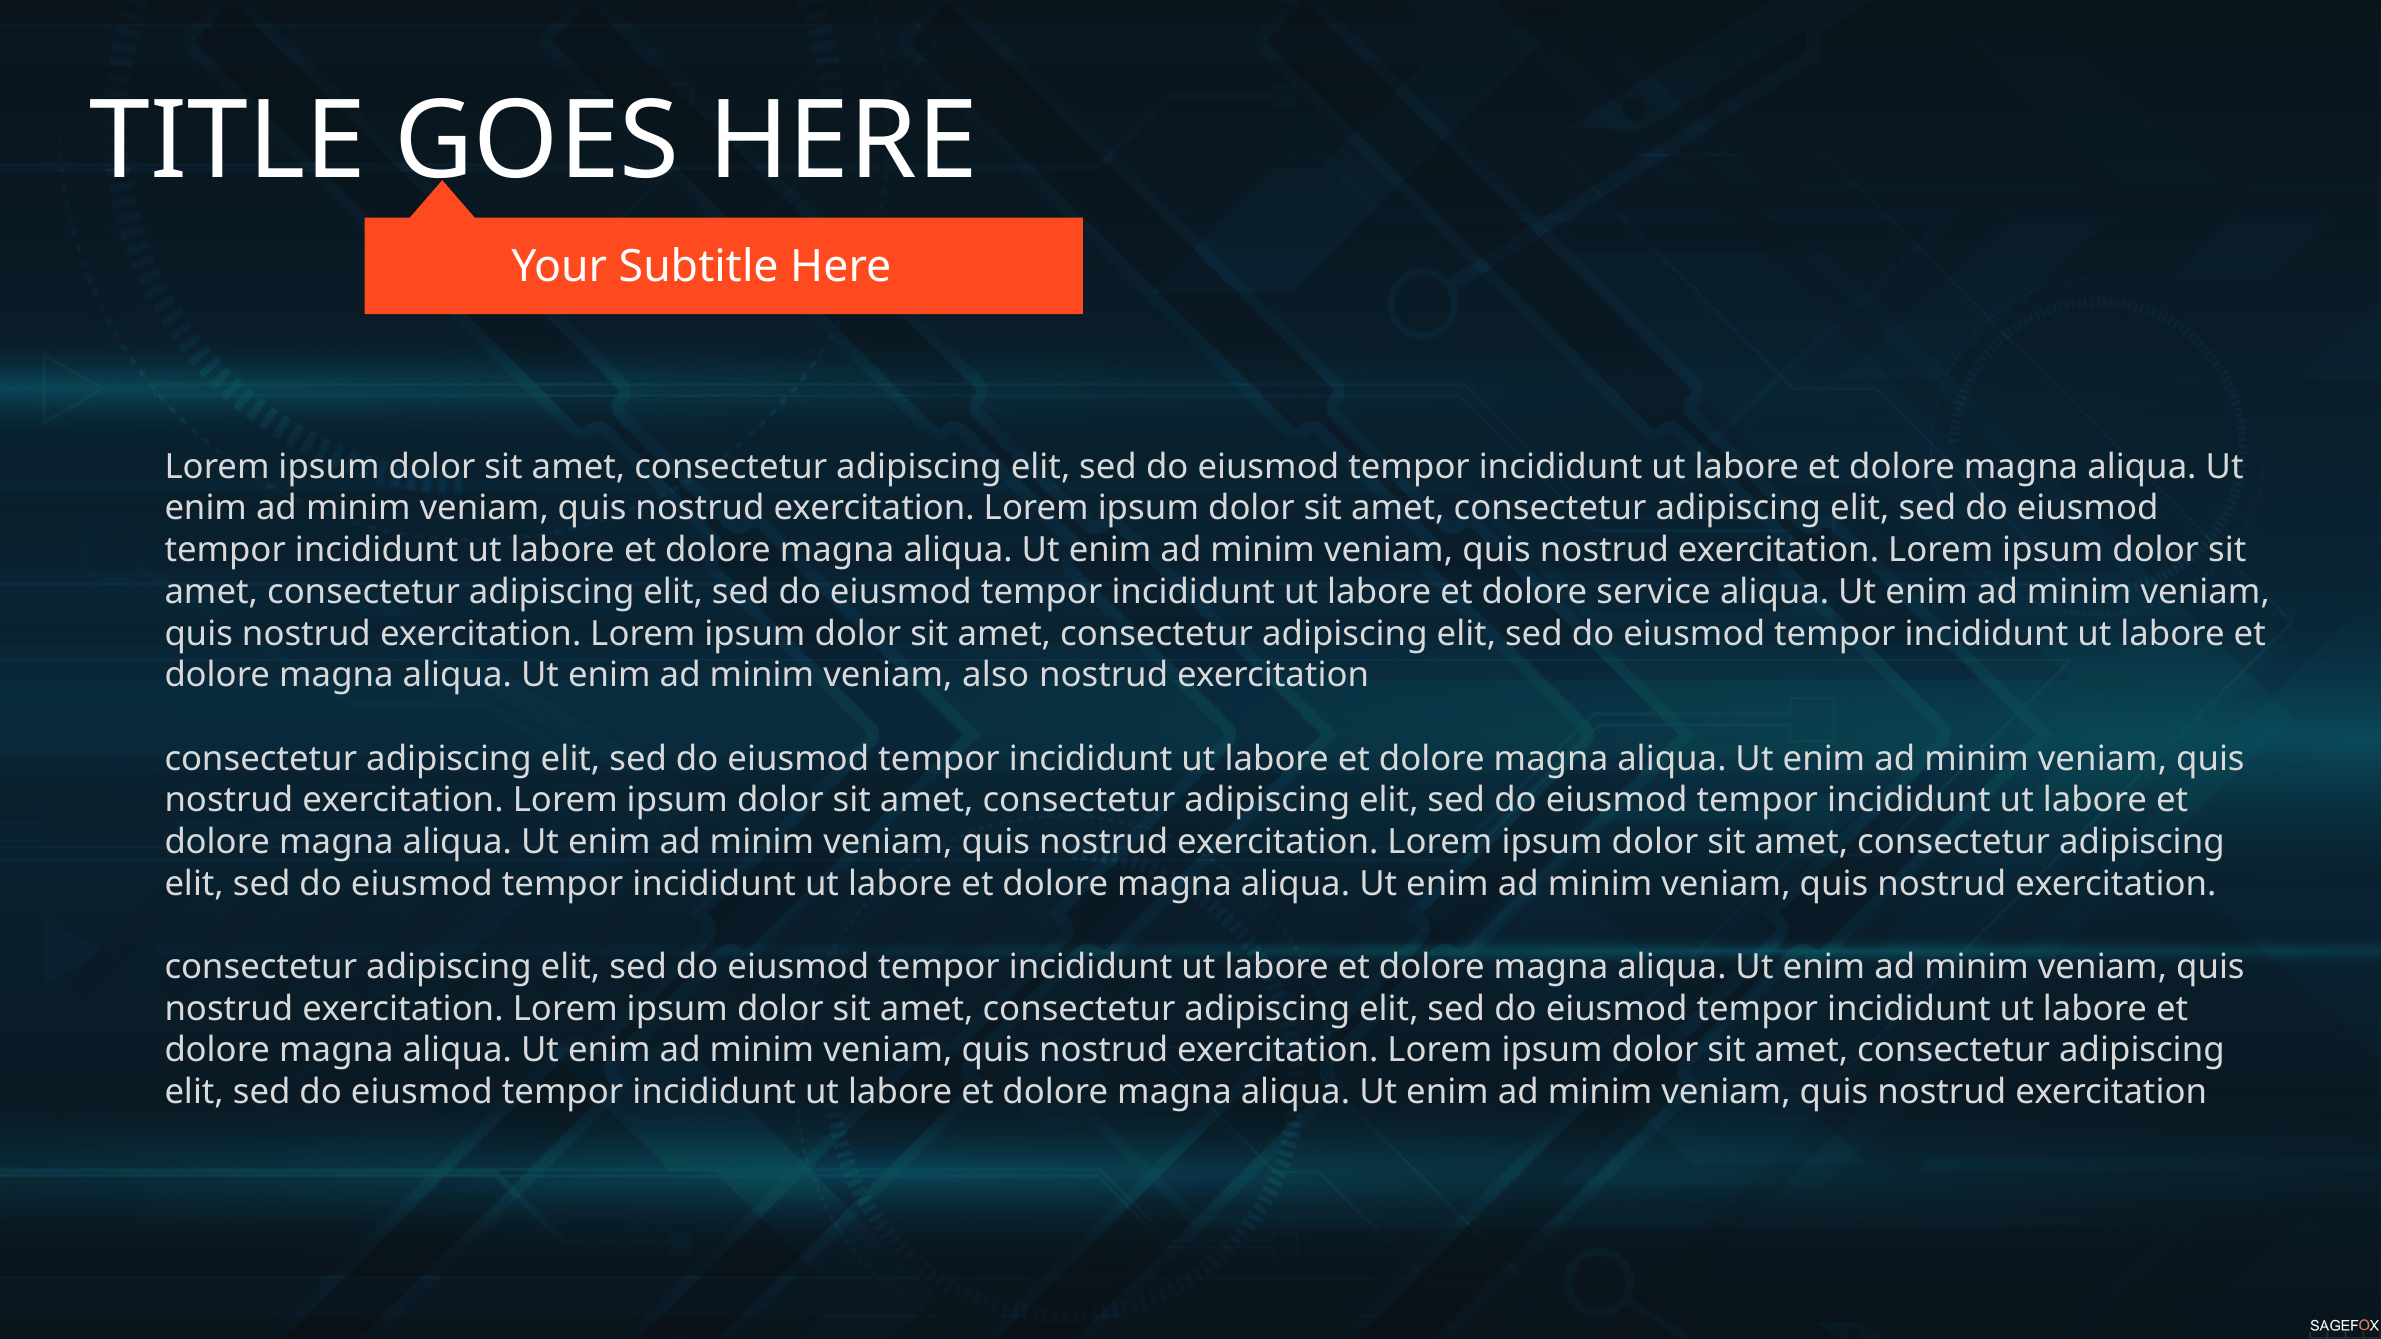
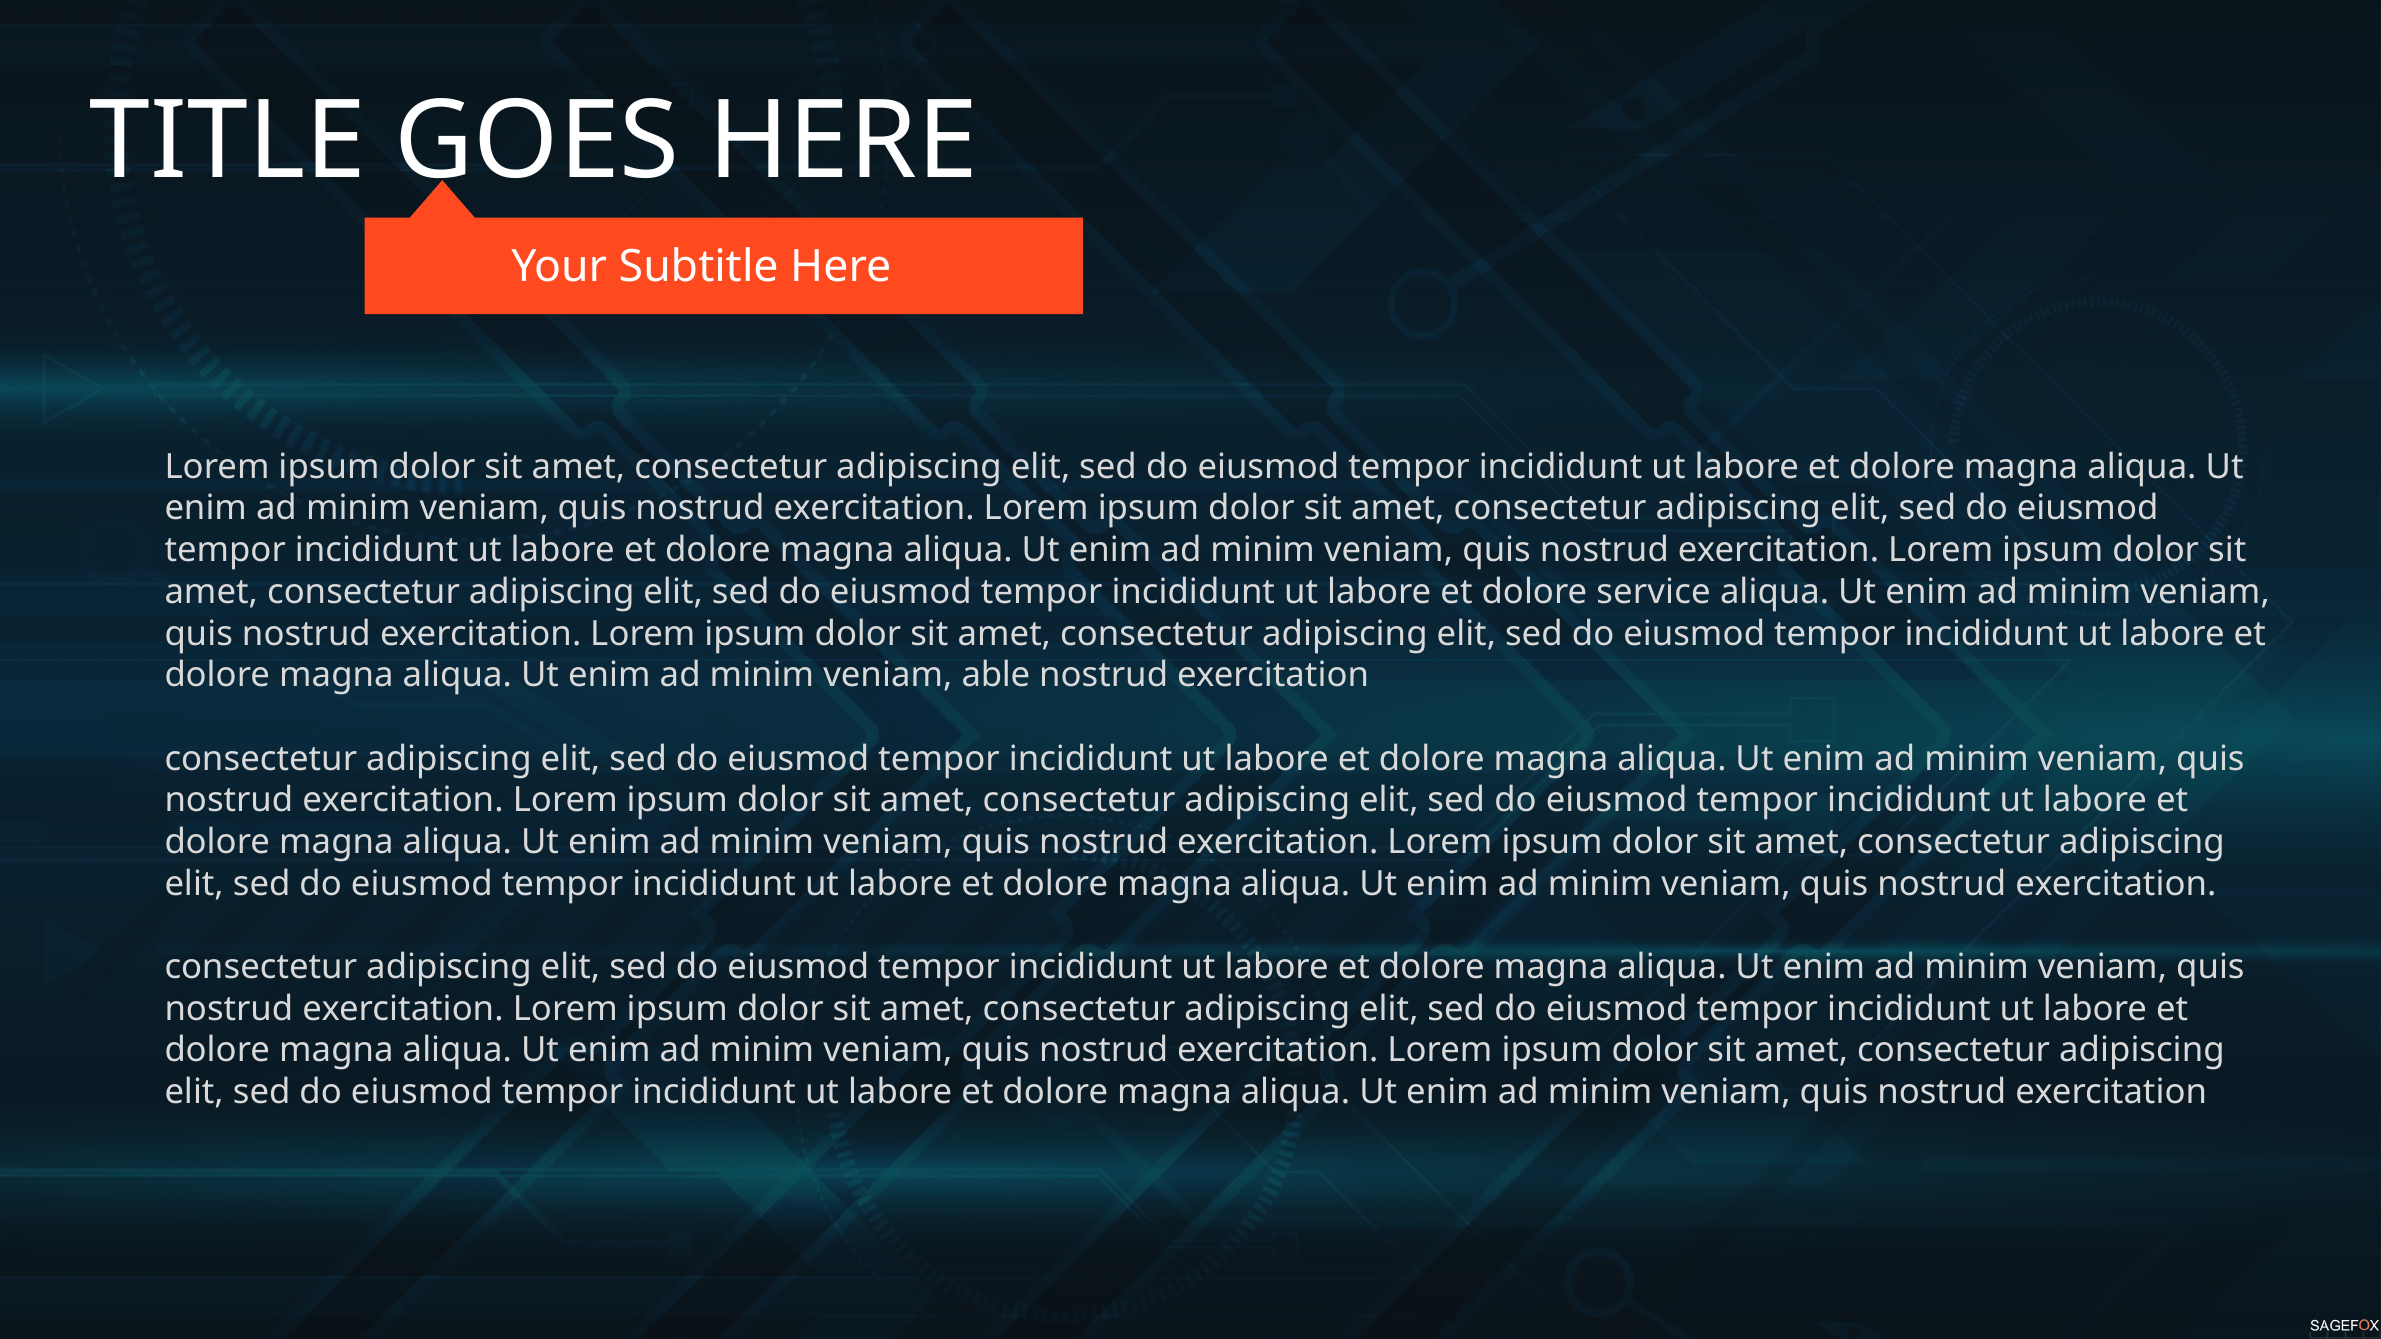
also: also -> able
